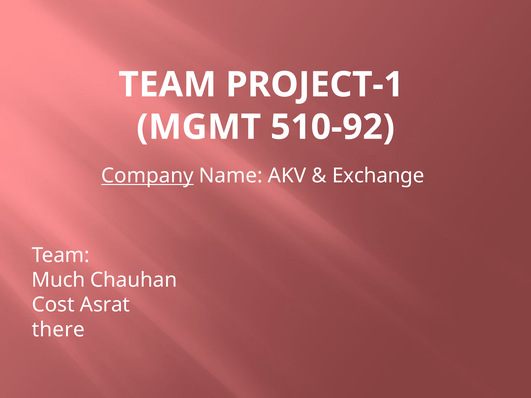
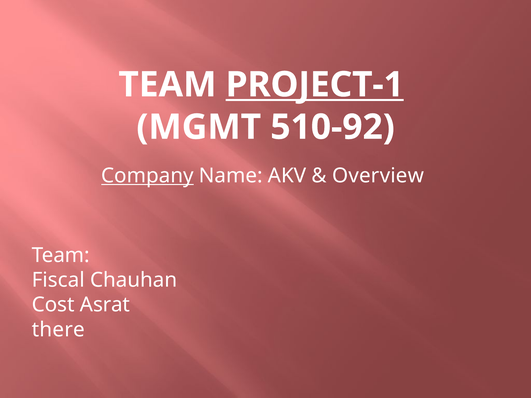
PROJECT-1 underline: none -> present
Exchange: Exchange -> Overview
Much: Much -> Fiscal
